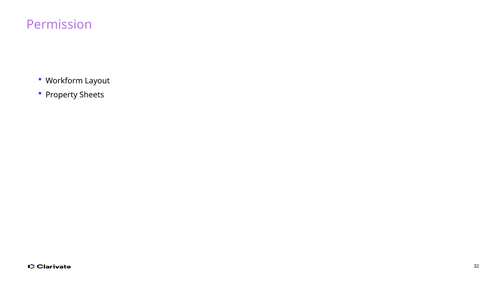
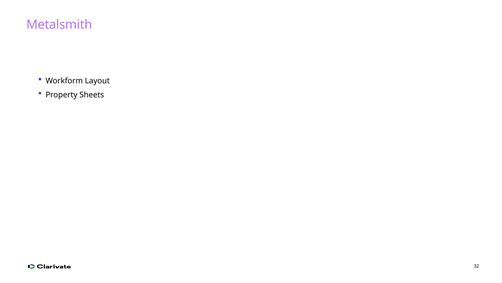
Permission: Permission -> Metalsmith
